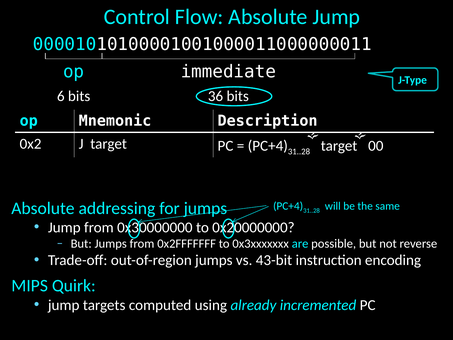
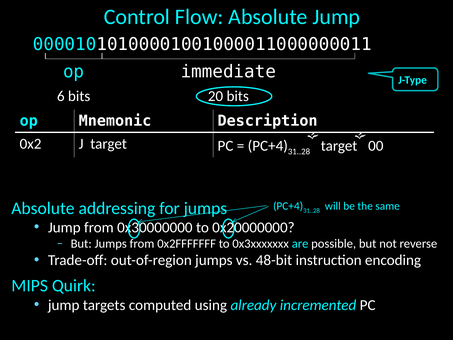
36: 36 -> 20
43-bit: 43-bit -> 48-bit
